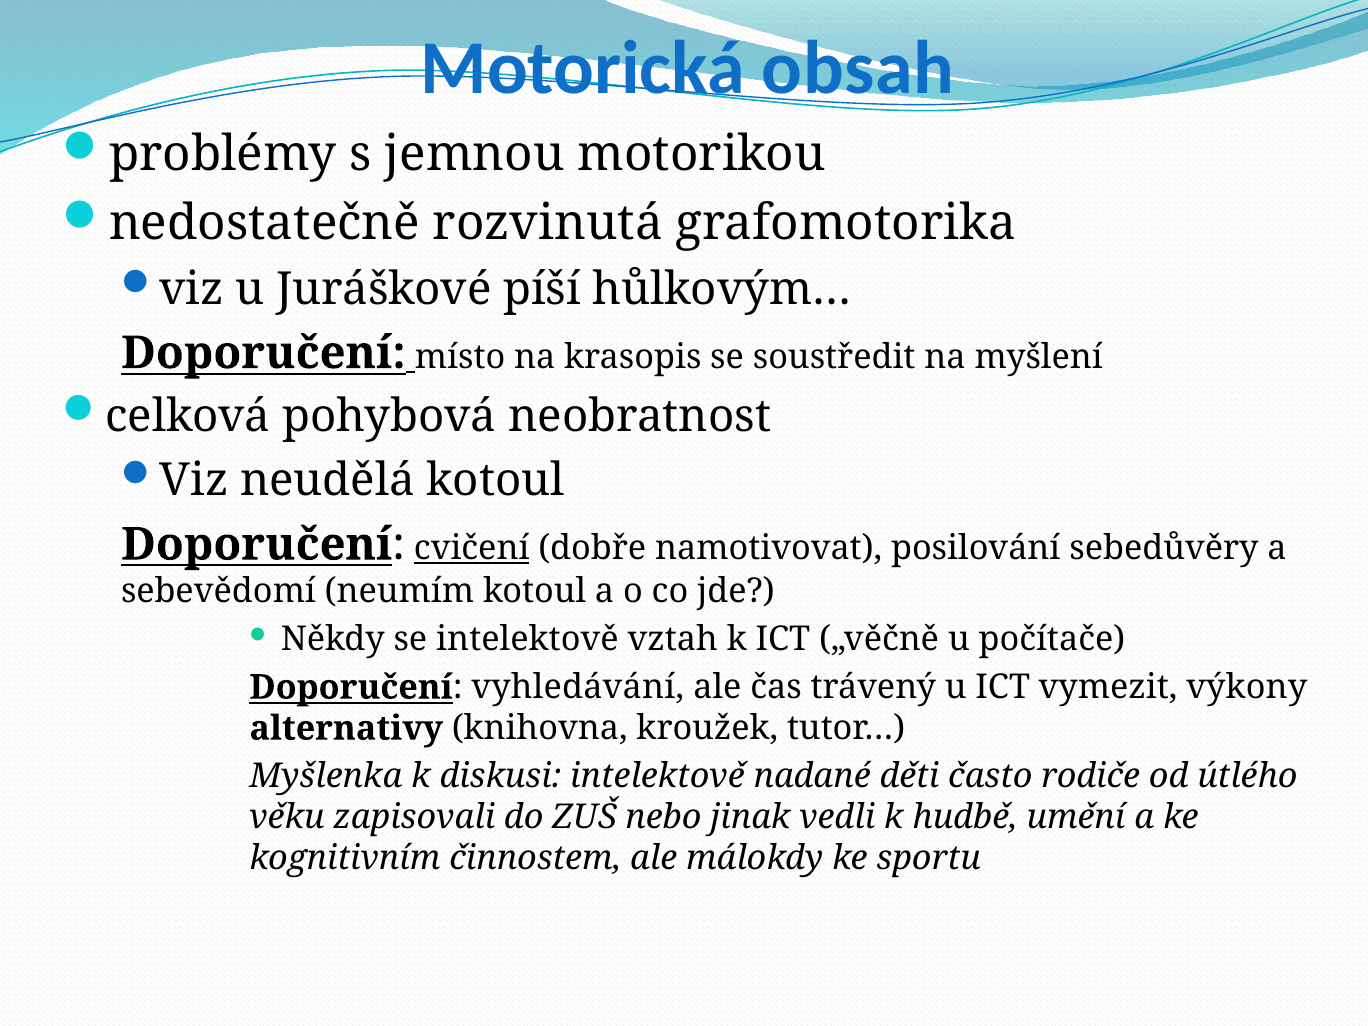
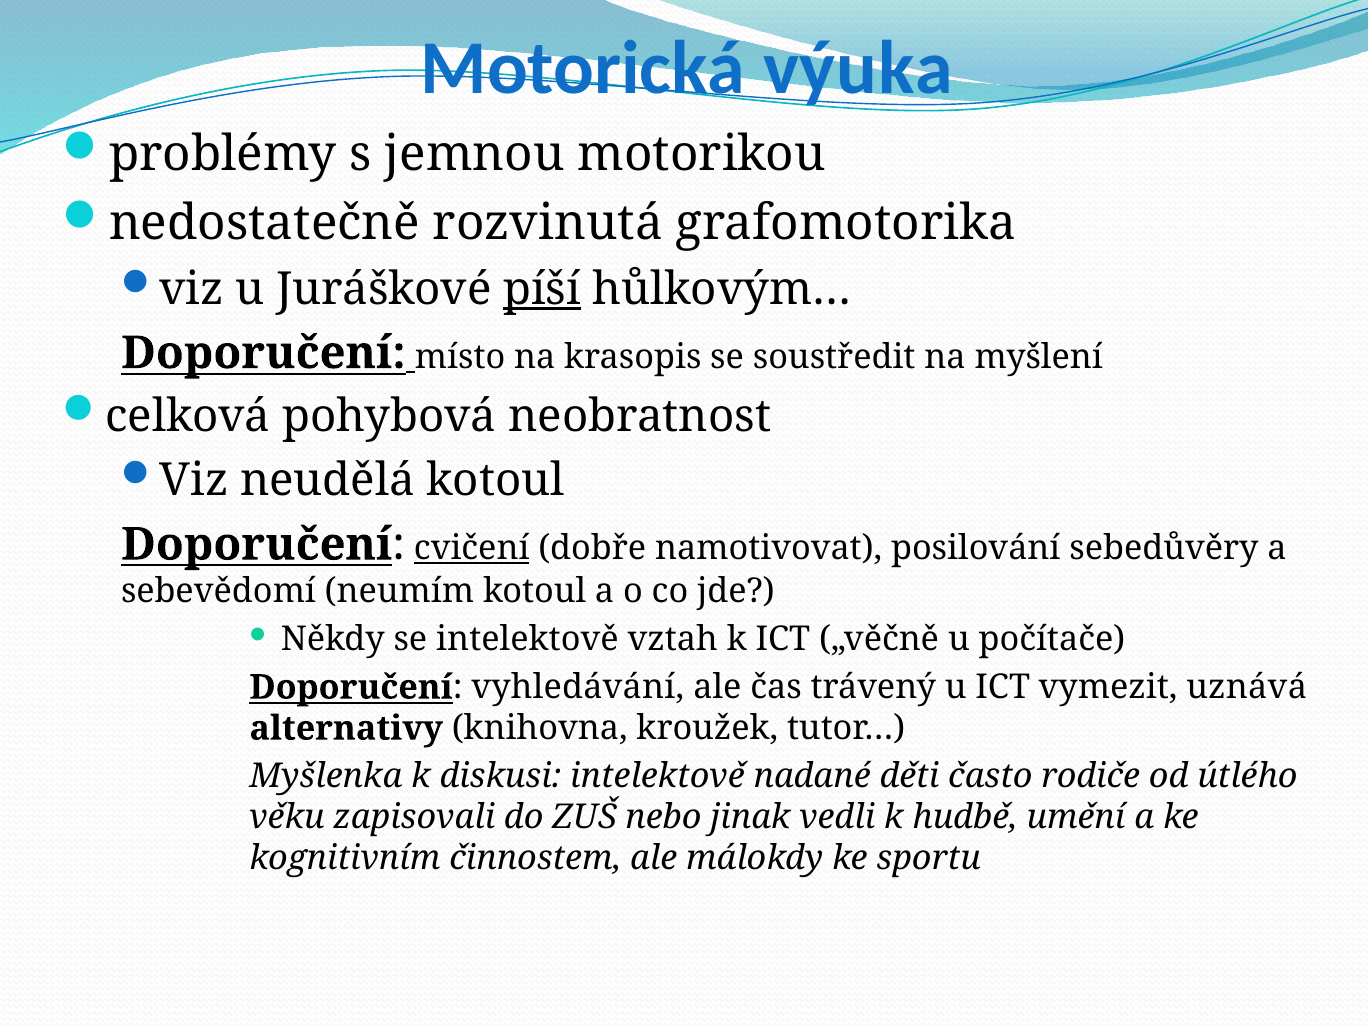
obsah: obsah -> výuka
píší underline: none -> present
výkony: výkony -> uznává
